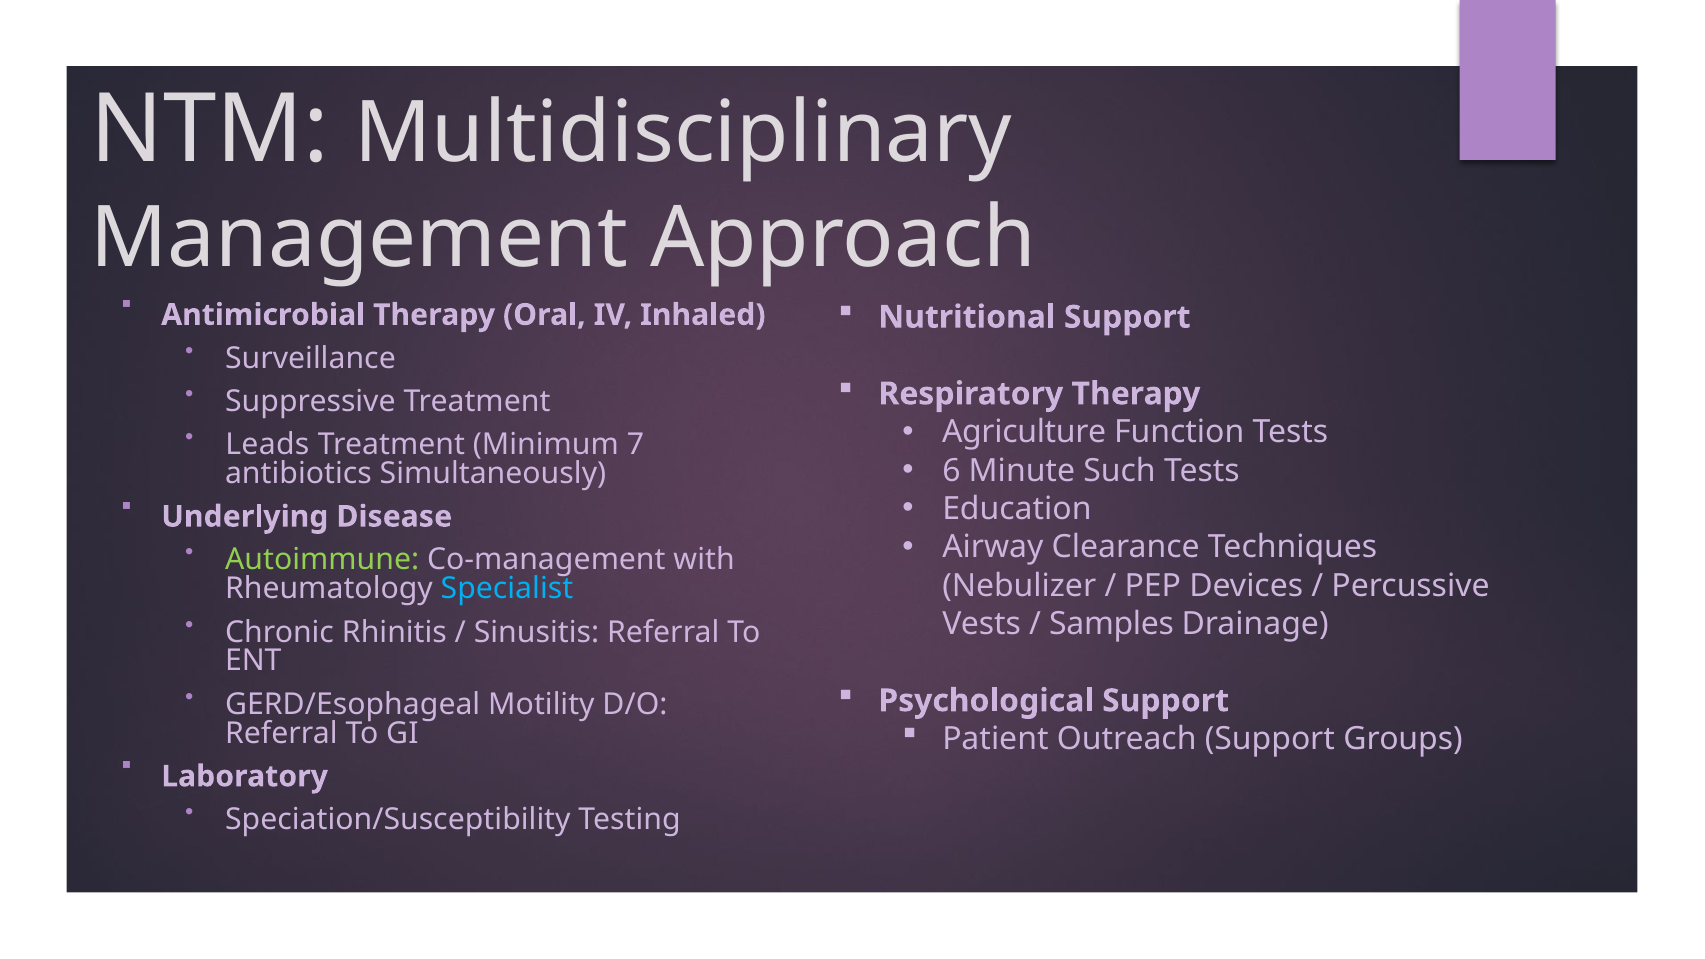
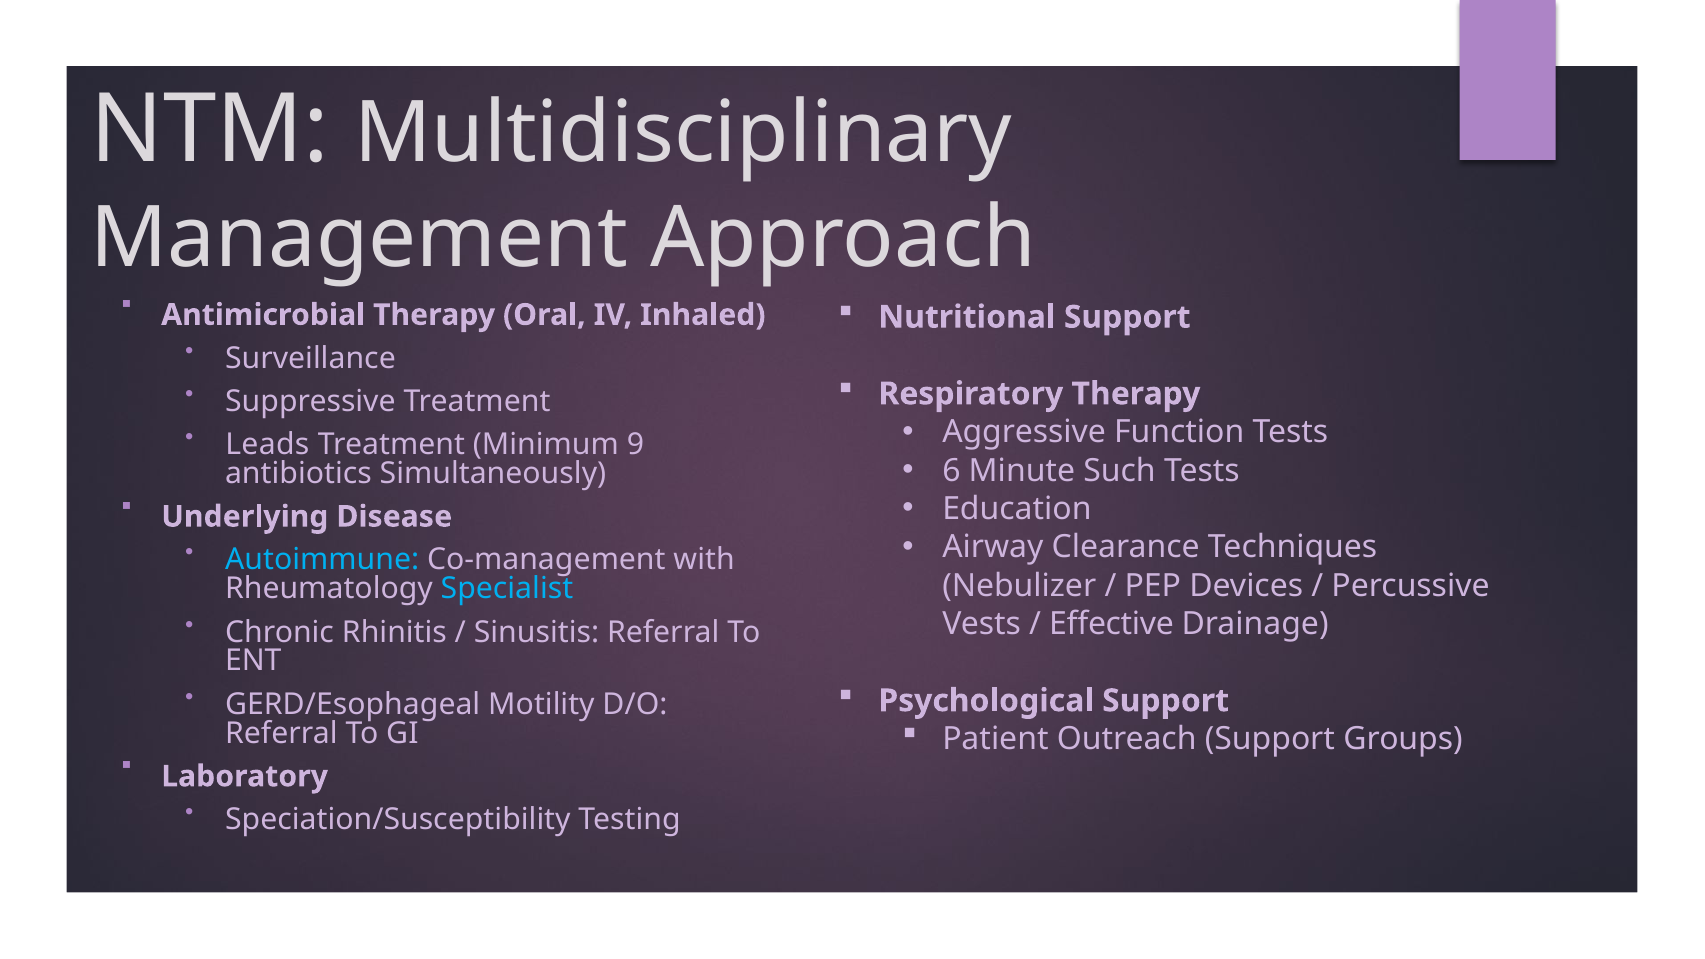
Agriculture: Agriculture -> Aggressive
7: 7 -> 9
Autoimmune colour: light green -> light blue
Samples: Samples -> Effective
